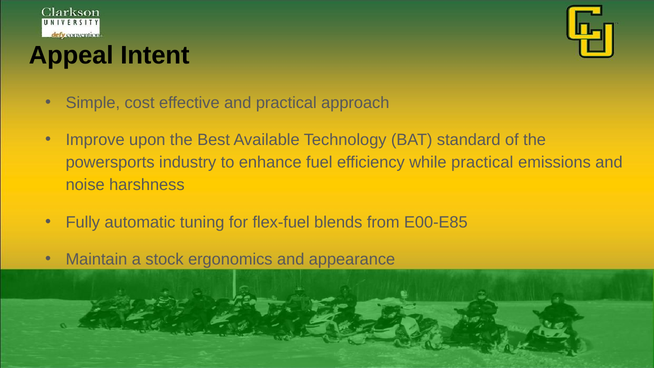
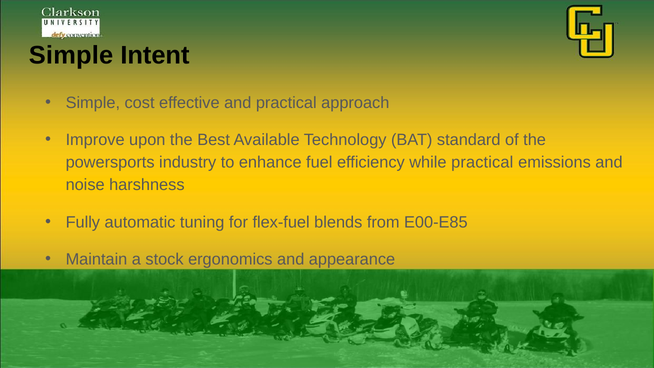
Appeal at (71, 55): Appeal -> Simple
